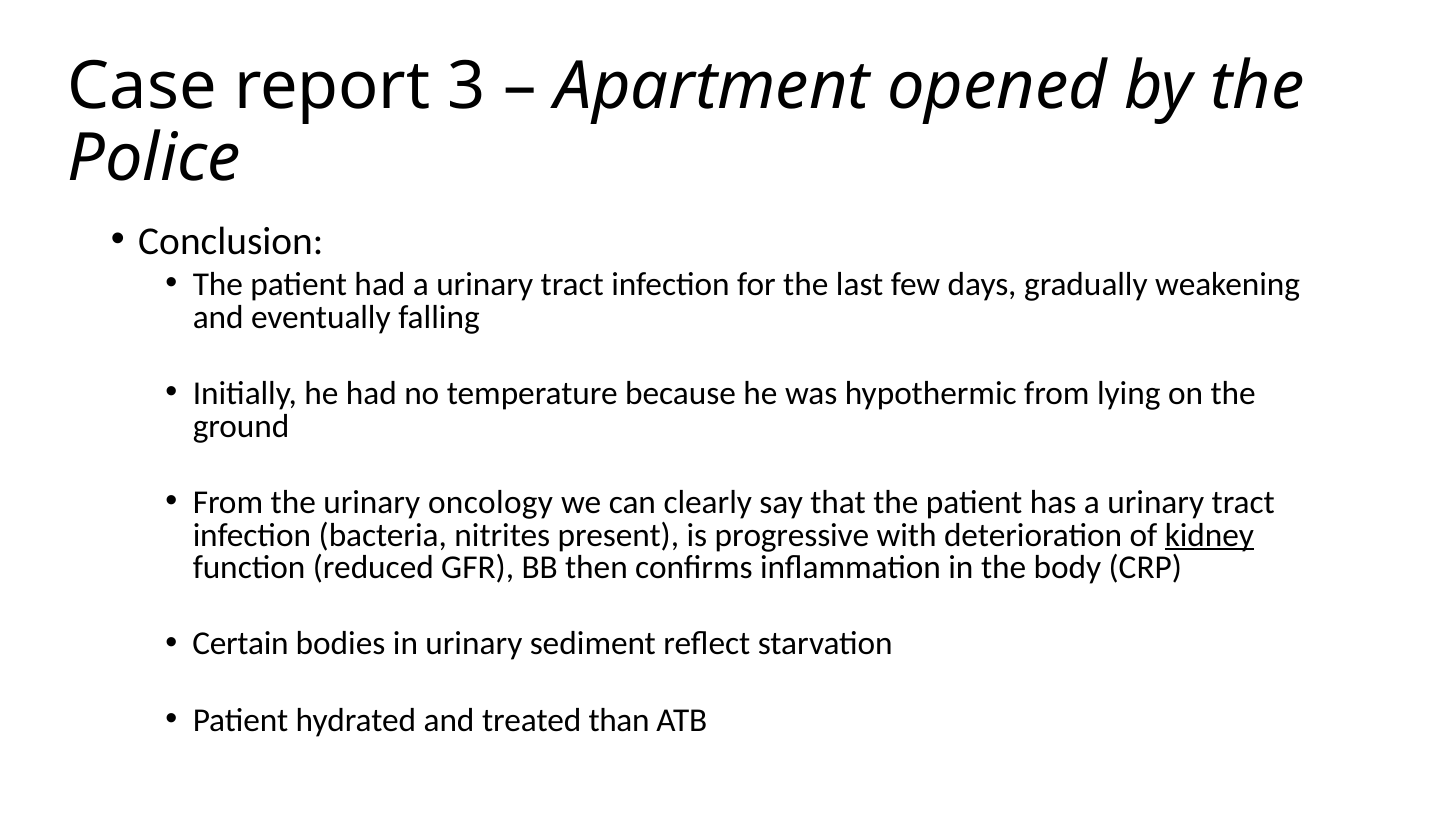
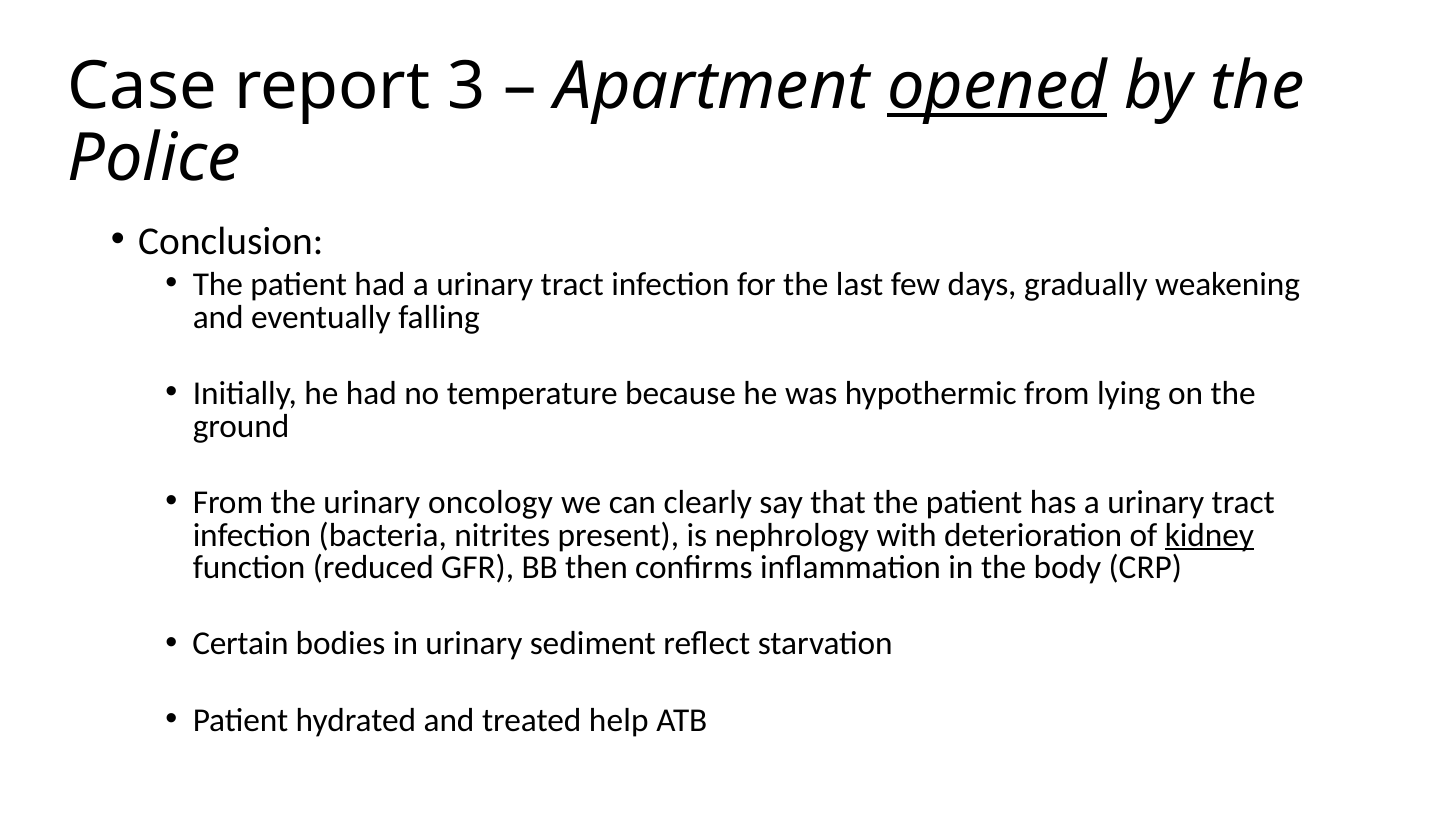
opened underline: none -> present
progressive: progressive -> nephrology
than: than -> help
